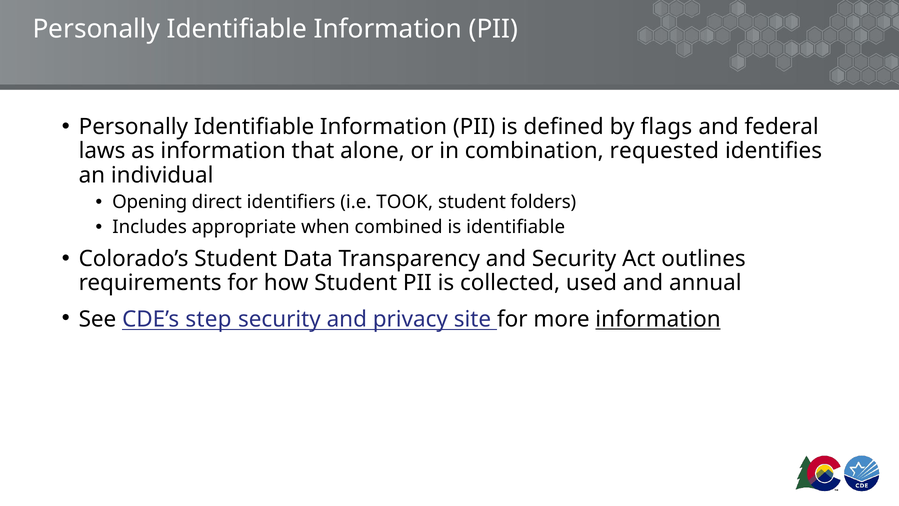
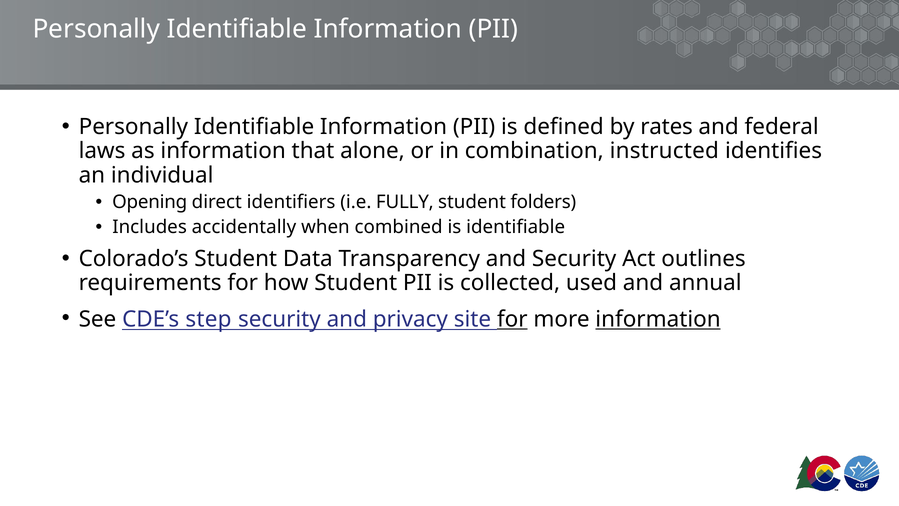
flags: flags -> rates
requested: requested -> instructed
TOOK: TOOK -> FULLY
appropriate: appropriate -> accidentally
for at (512, 319) underline: none -> present
